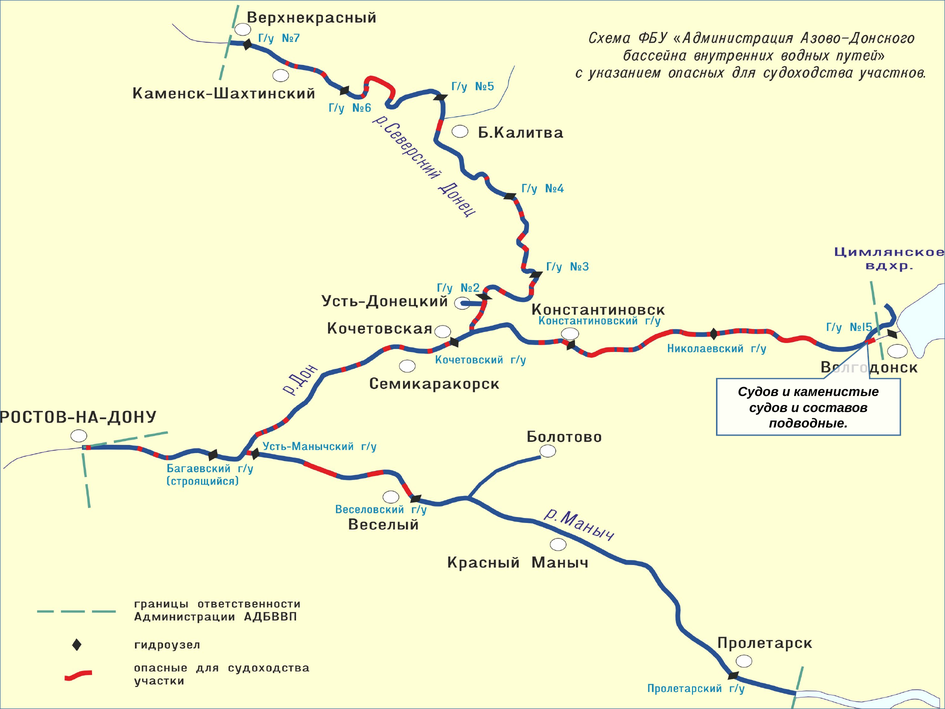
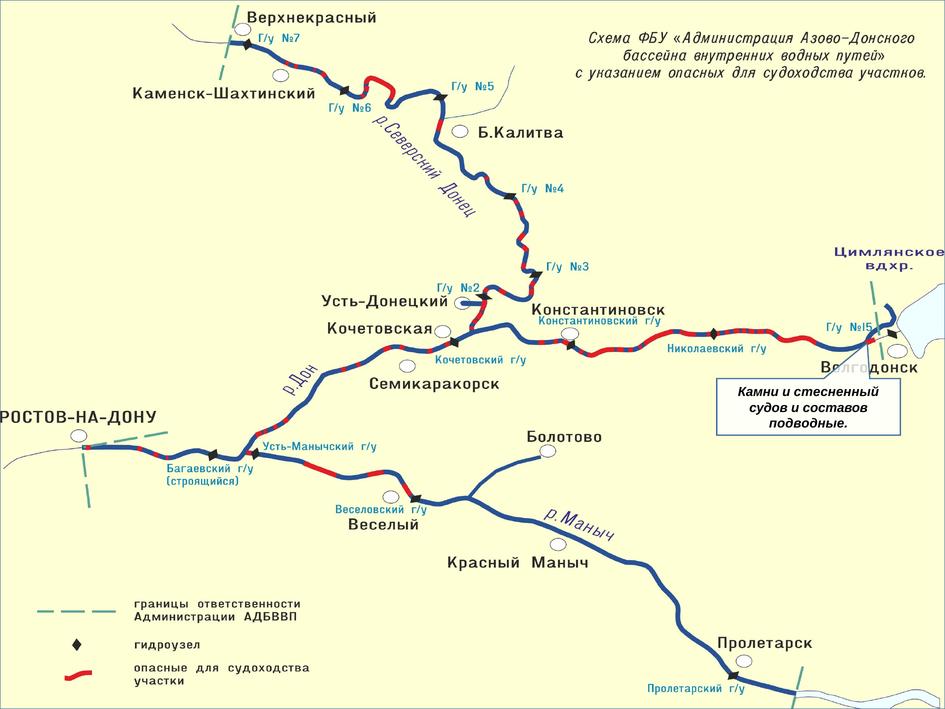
Судов at (758, 392): Судов -> Камни
каменистые: каменистые -> стесненный
